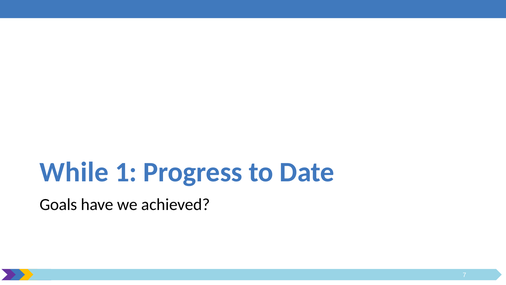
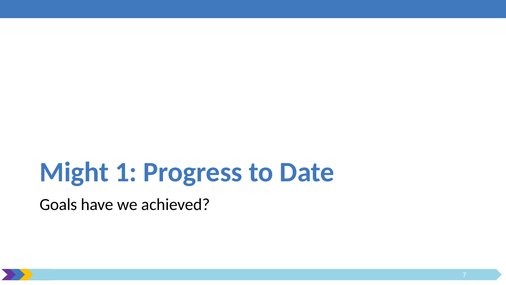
While: While -> Might
